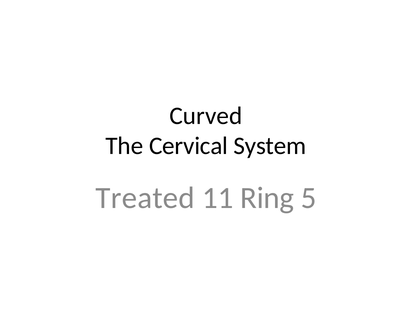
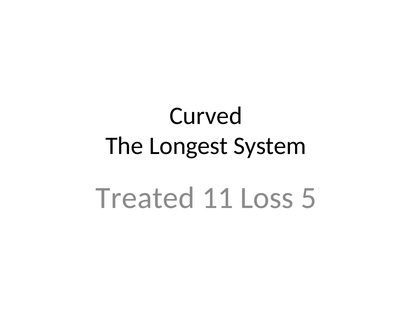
Cervical: Cervical -> Longest
Ring: Ring -> Loss
